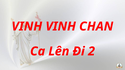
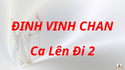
VINH at (27, 27): VINH -> ĐINH
